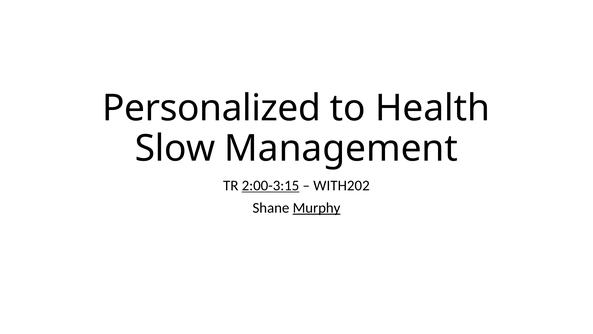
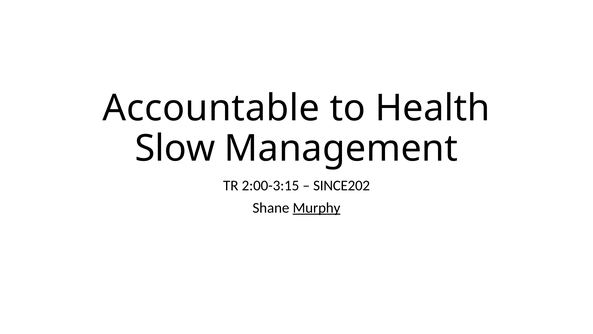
Personalized: Personalized -> Accountable
2:00-3:15 underline: present -> none
WITH202: WITH202 -> SINCE202
